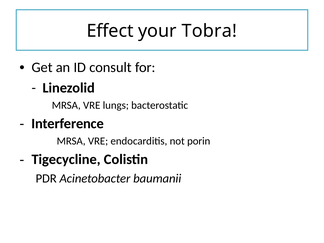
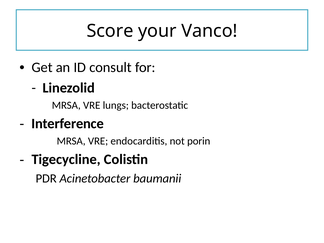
Effect: Effect -> Score
Tobra: Tobra -> Vanco
